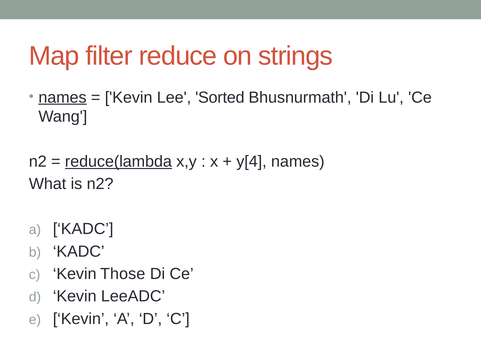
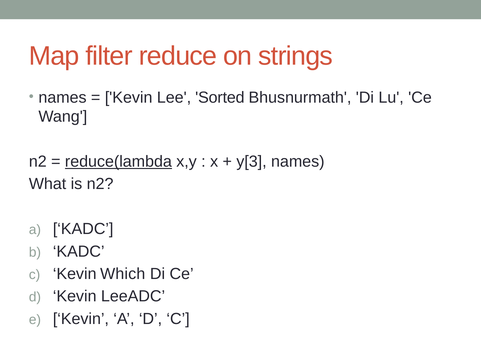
names at (63, 97) underline: present -> none
y[4: y[4 -> y[3
Those: Those -> Which
